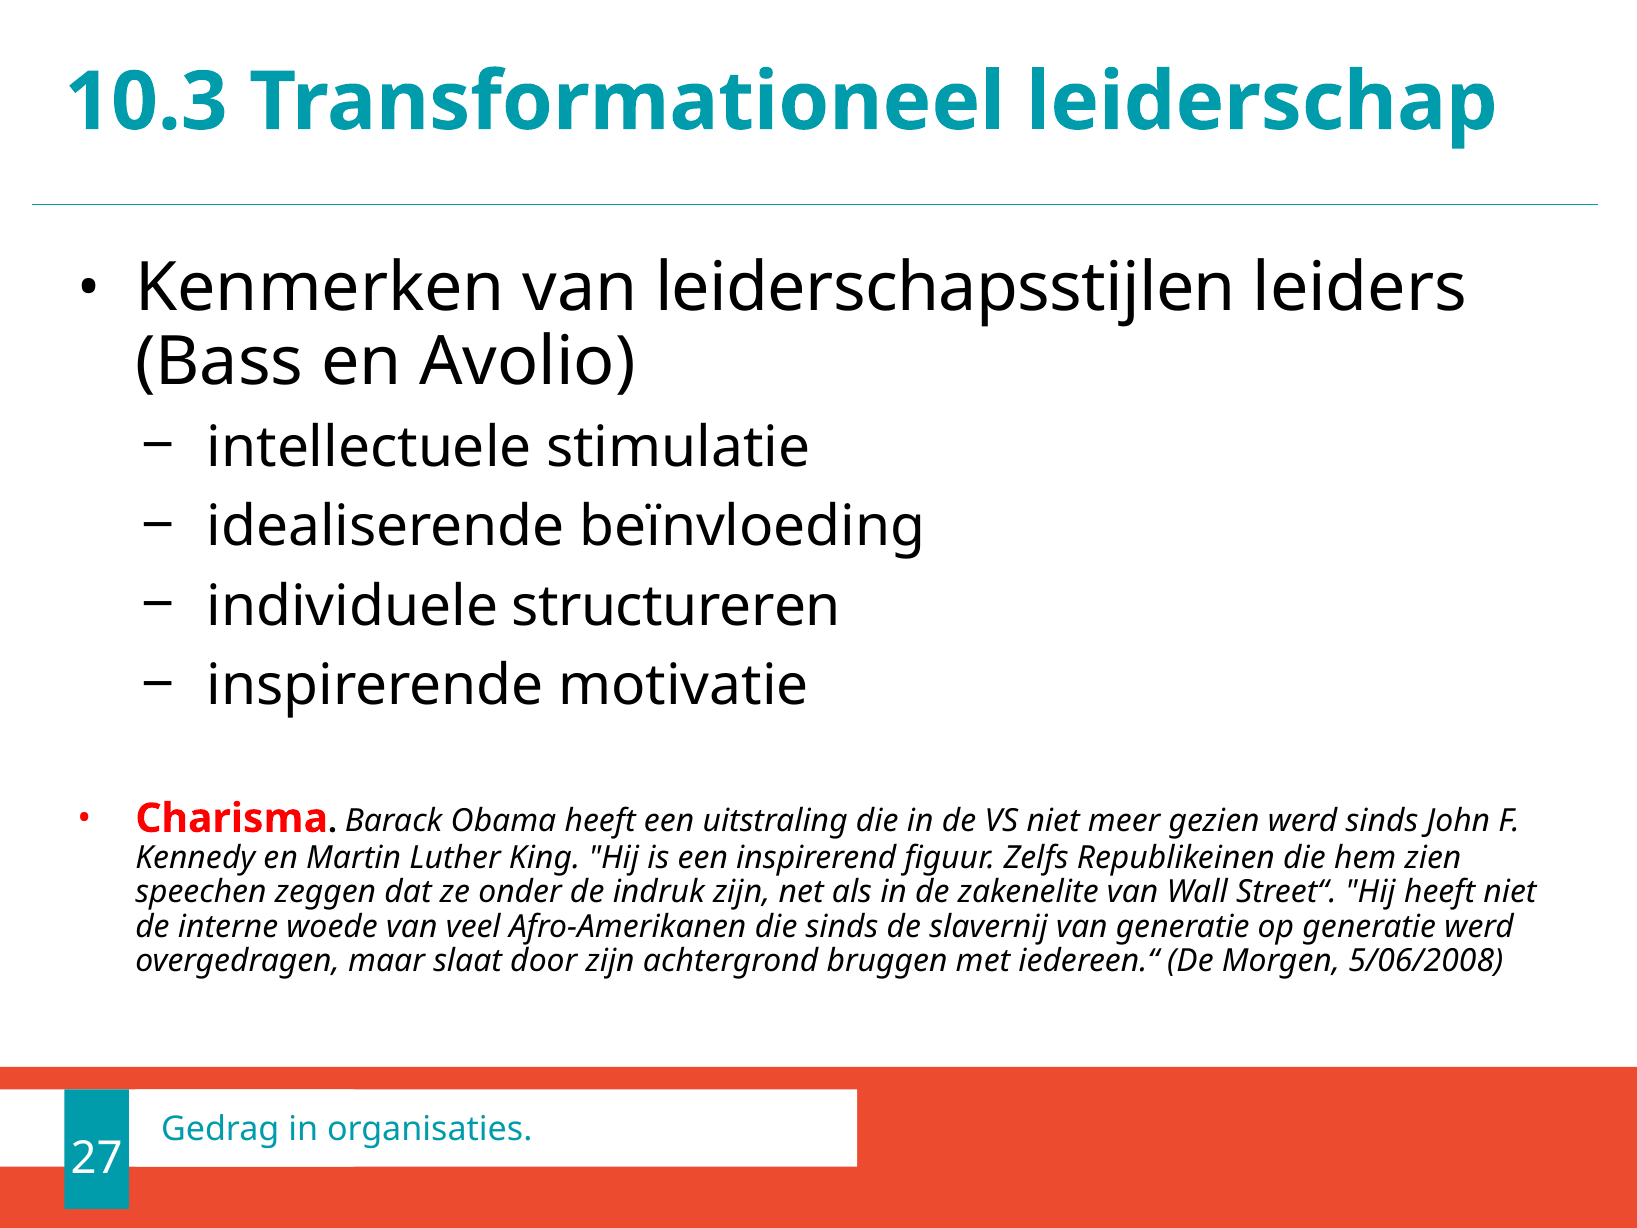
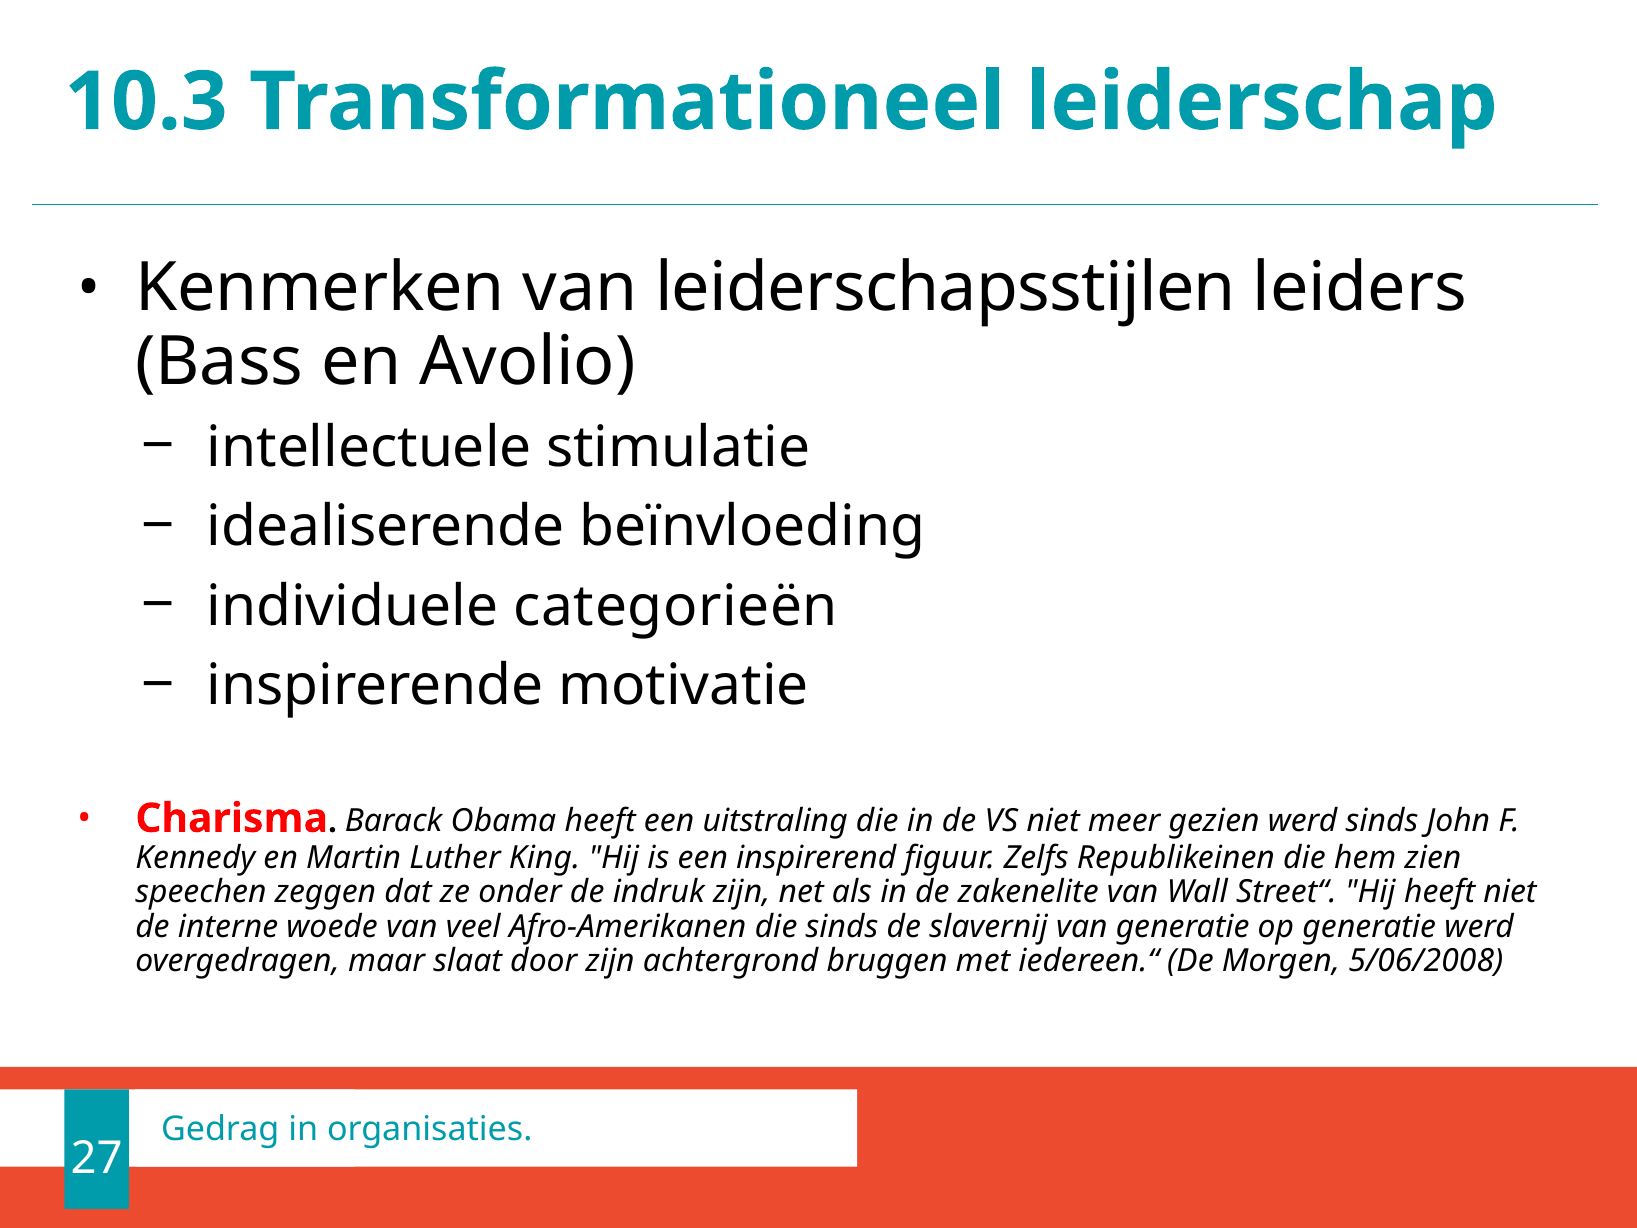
structureren: structureren -> categorieën
